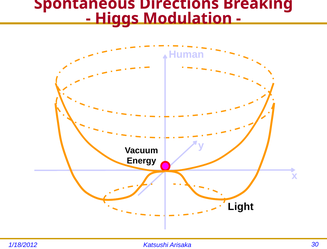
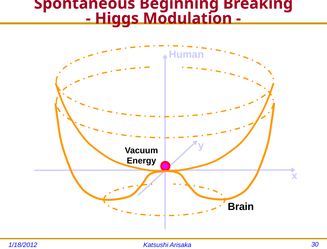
Directions: Directions -> Beginning
Light: Light -> Brain
